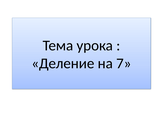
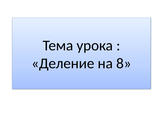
7: 7 -> 8
